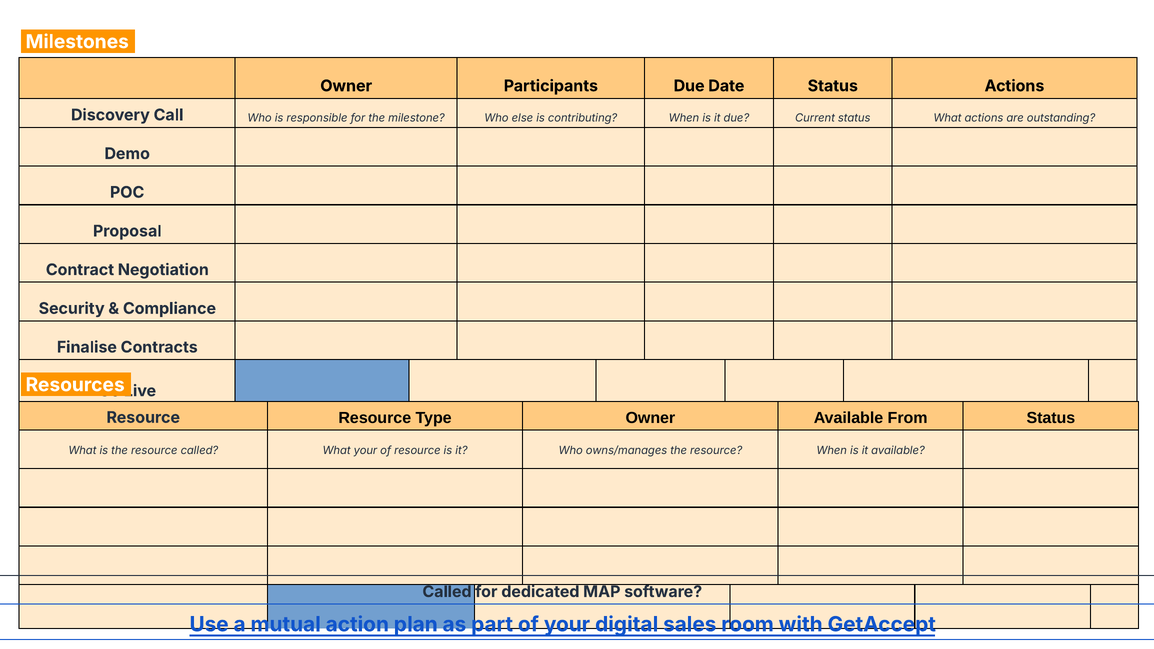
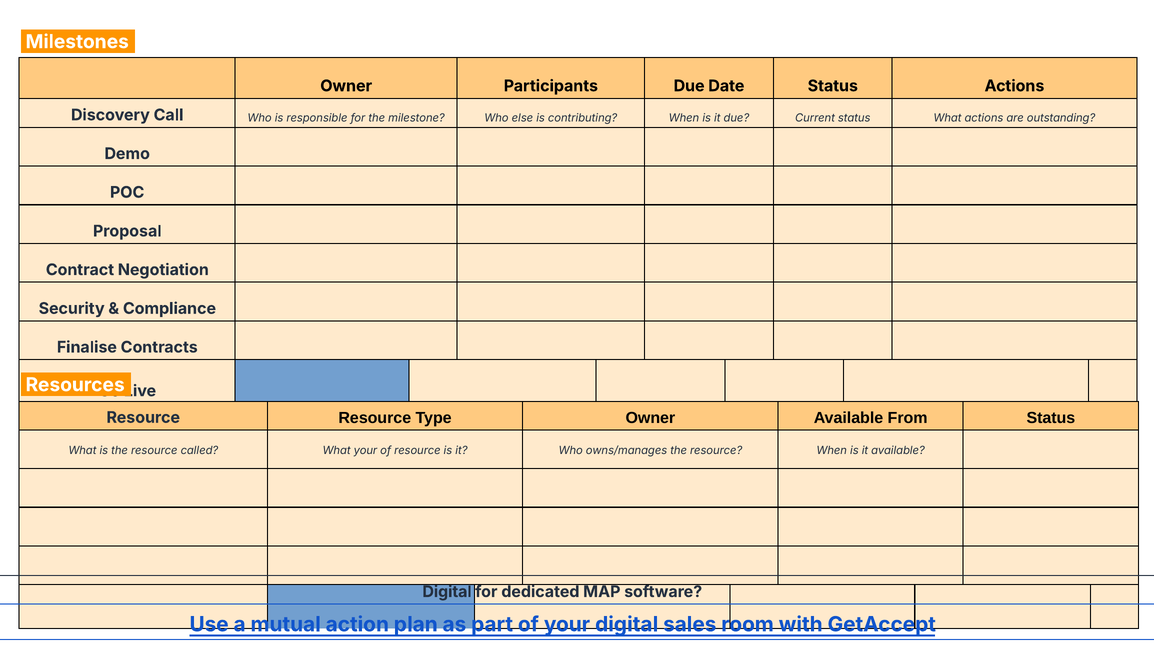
Called at (447, 592): Called -> Digital
